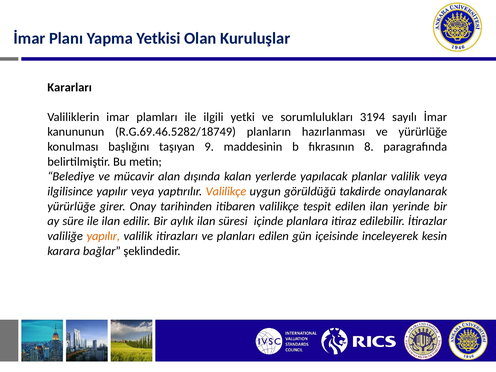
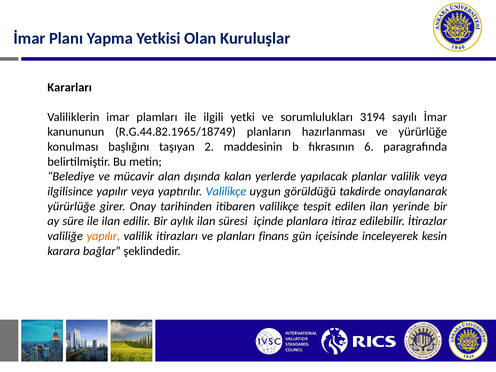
R.G.69.46.5282/18749: R.G.69.46.5282/18749 -> R.G.44.82.1965/18749
9: 9 -> 2
8: 8 -> 6
Valilikçe at (226, 191) colour: orange -> blue
planları edilen: edilen -> finans
